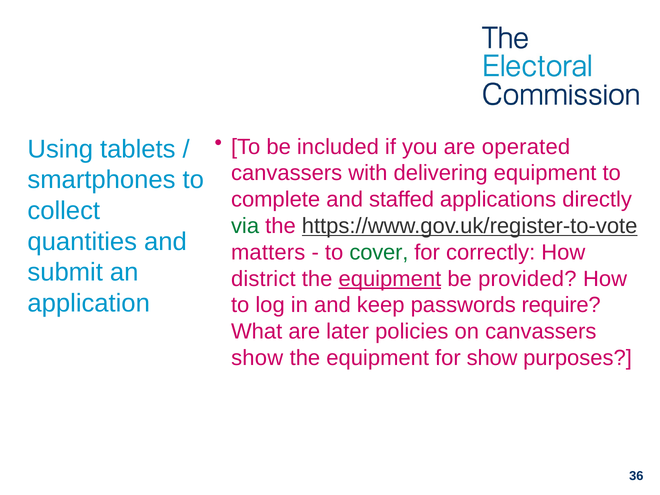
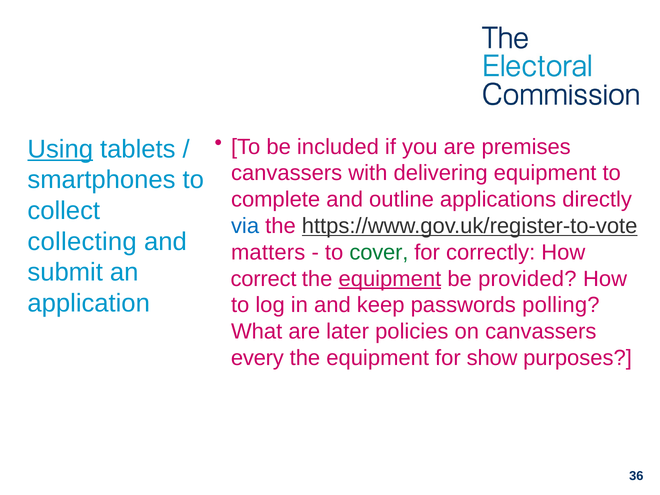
operated: operated -> premises
Using underline: none -> present
staffed: staffed -> outline
via colour: green -> blue
quantities: quantities -> collecting
district: district -> correct
require: require -> polling
show at (257, 358): show -> every
